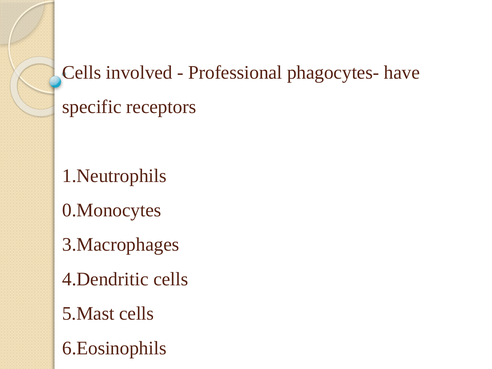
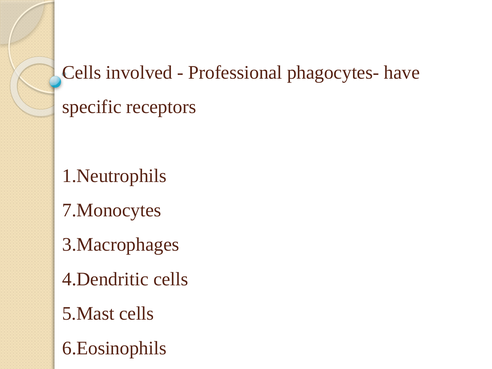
0.Monocytes: 0.Monocytes -> 7.Monocytes
